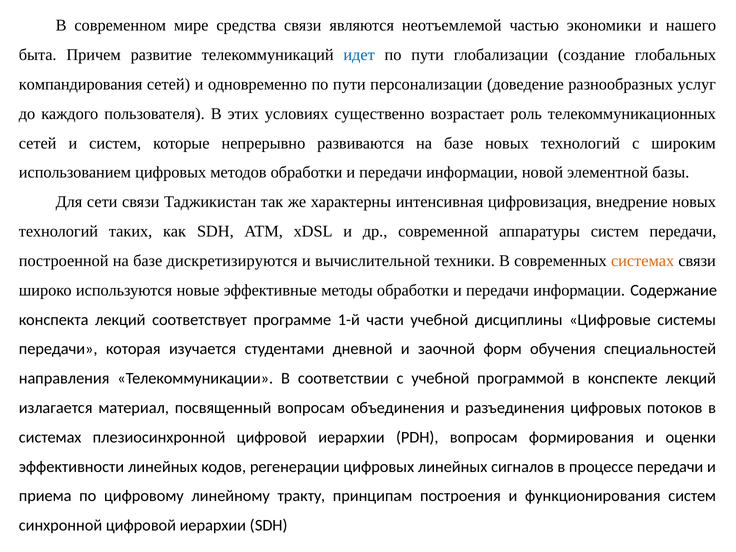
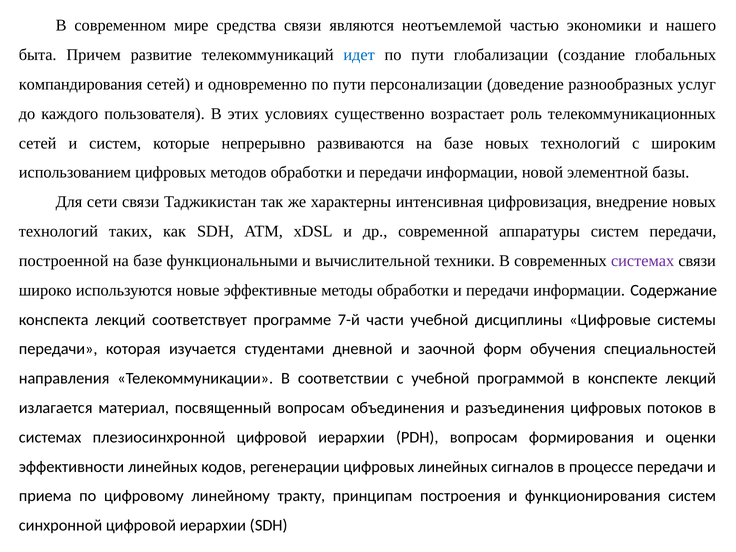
дискретизируются: дискретизируются -> функциональными
системах at (643, 261) colour: orange -> purple
1-й: 1-й -> 7-й
